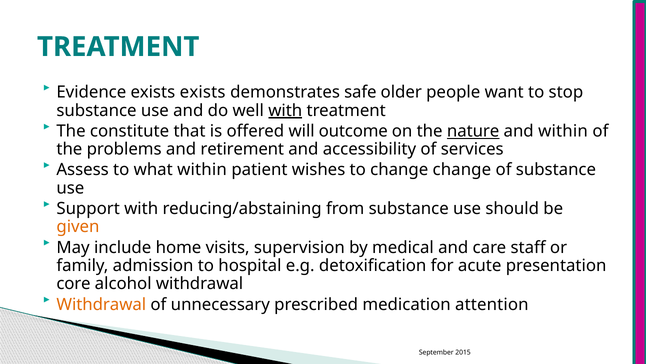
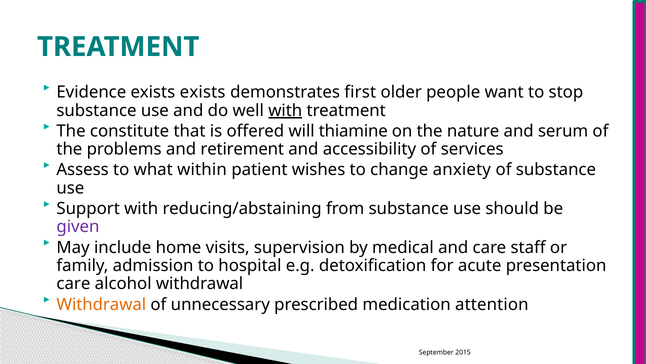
safe: safe -> first
outcome: outcome -> thiamine
nature underline: present -> none
and within: within -> serum
change change: change -> anxiety
given colour: orange -> purple
core at (74, 283): core -> care
